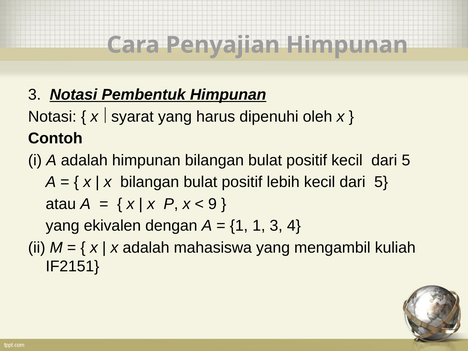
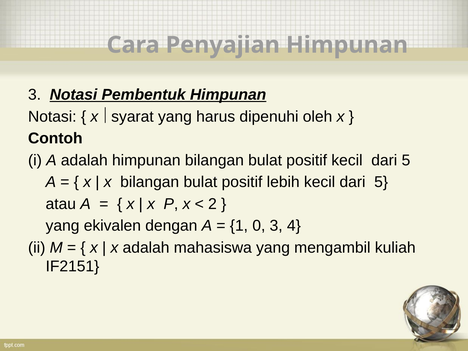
9: 9 -> 2
1 1: 1 -> 0
